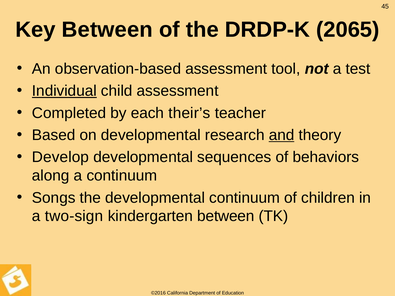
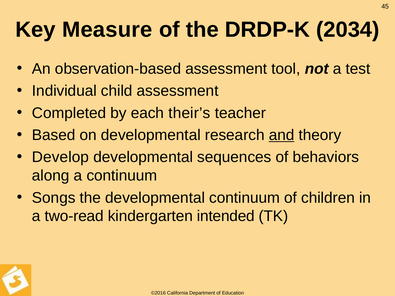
Key Between: Between -> Measure
2065: 2065 -> 2034
Individual underline: present -> none
two-sign: two-sign -> two-read
kindergarten between: between -> intended
